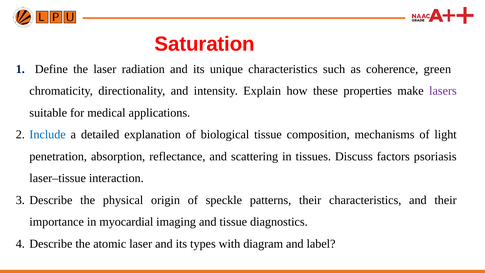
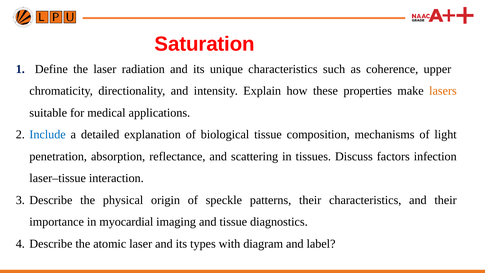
green: green -> upper
lasers colour: purple -> orange
psoriasis: psoriasis -> infection
